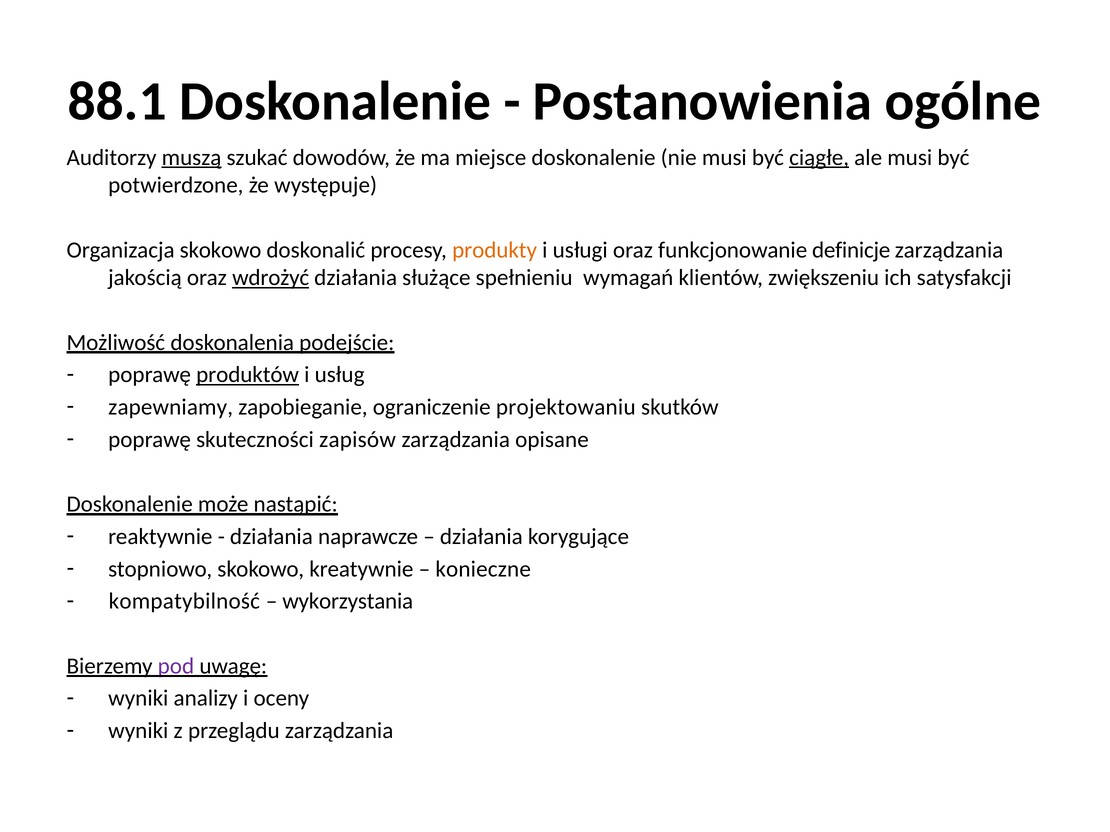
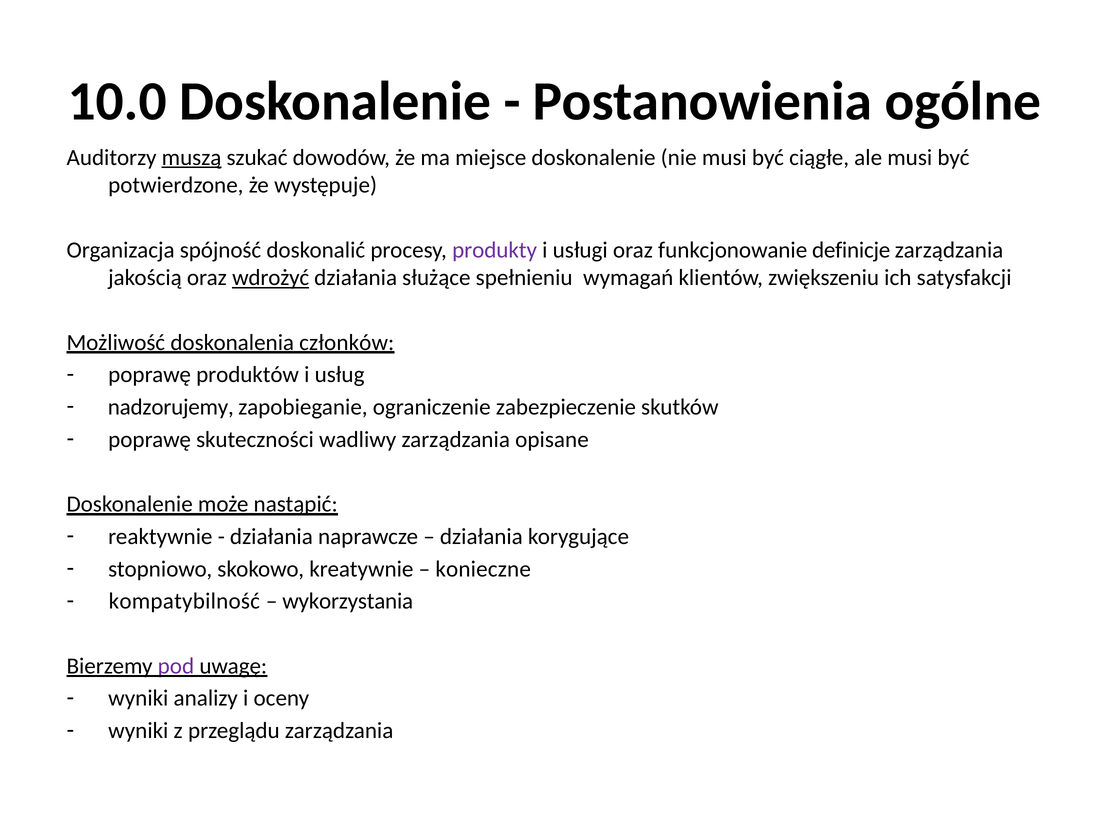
88.1: 88.1 -> 10.0
ciągłe underline: present -> none
Organizacja skokowo: skokowo -> spójność
produkty colour: orange -> purple
podejście: podejście -> członków
produktów underline: present -> none
zapewniamy: zapewniamy -> nadzorujemy
projektowaniu: projektowaniu -> zabezpieczenie
zapisów: zapisów -> wadliwy
